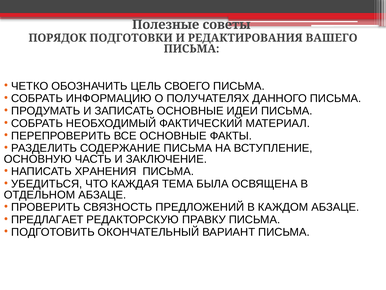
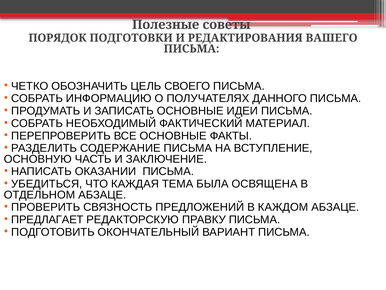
ХРАНЕНИЯ: ХРАНЕНИЯ -> ОКАЗАНИИ
